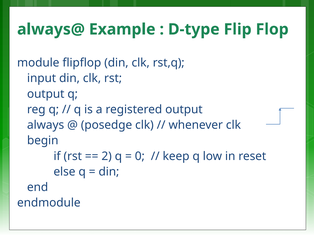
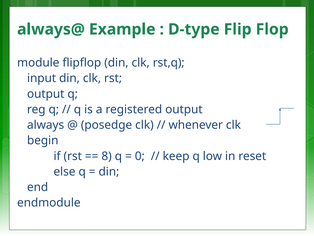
2: 2 -> 8
